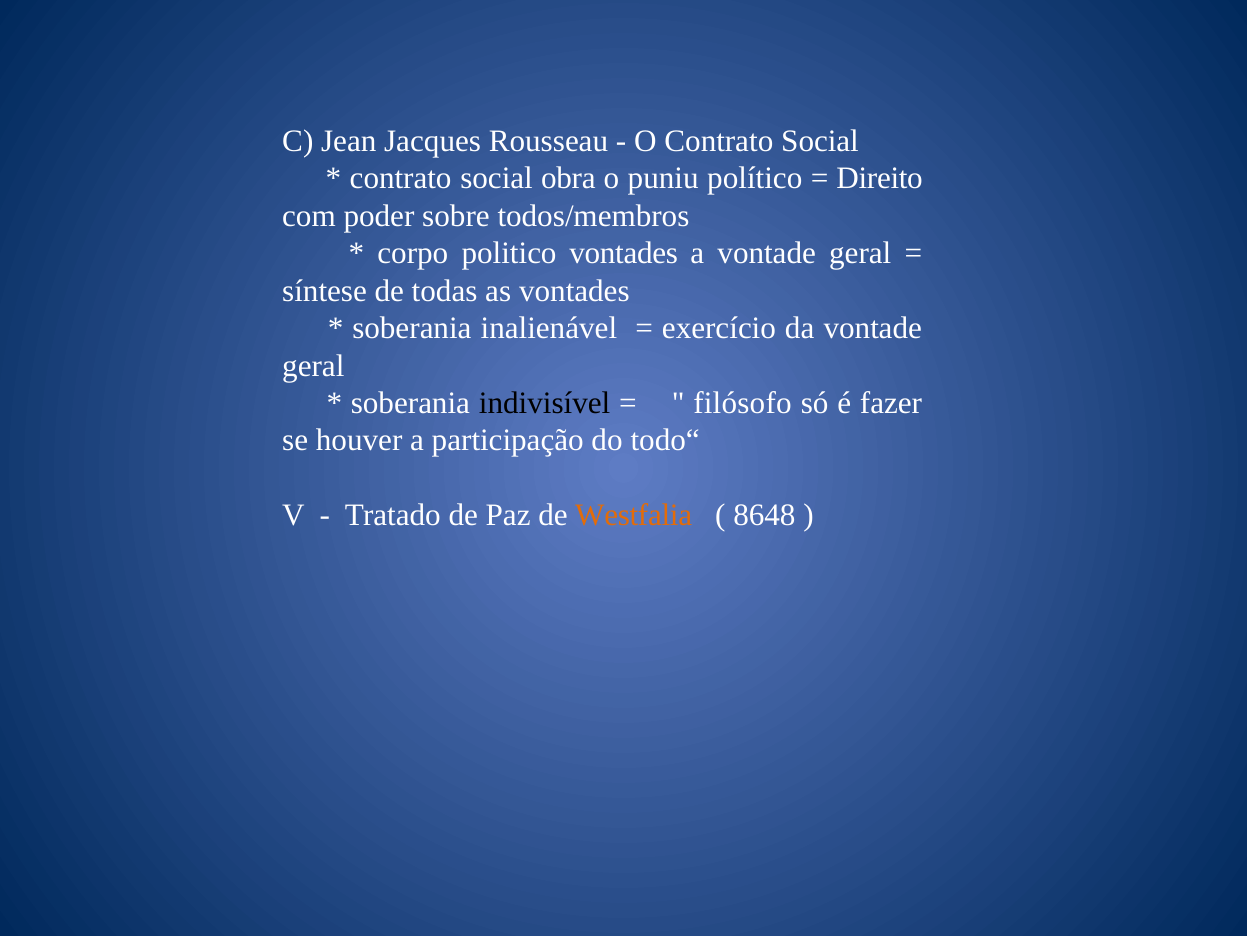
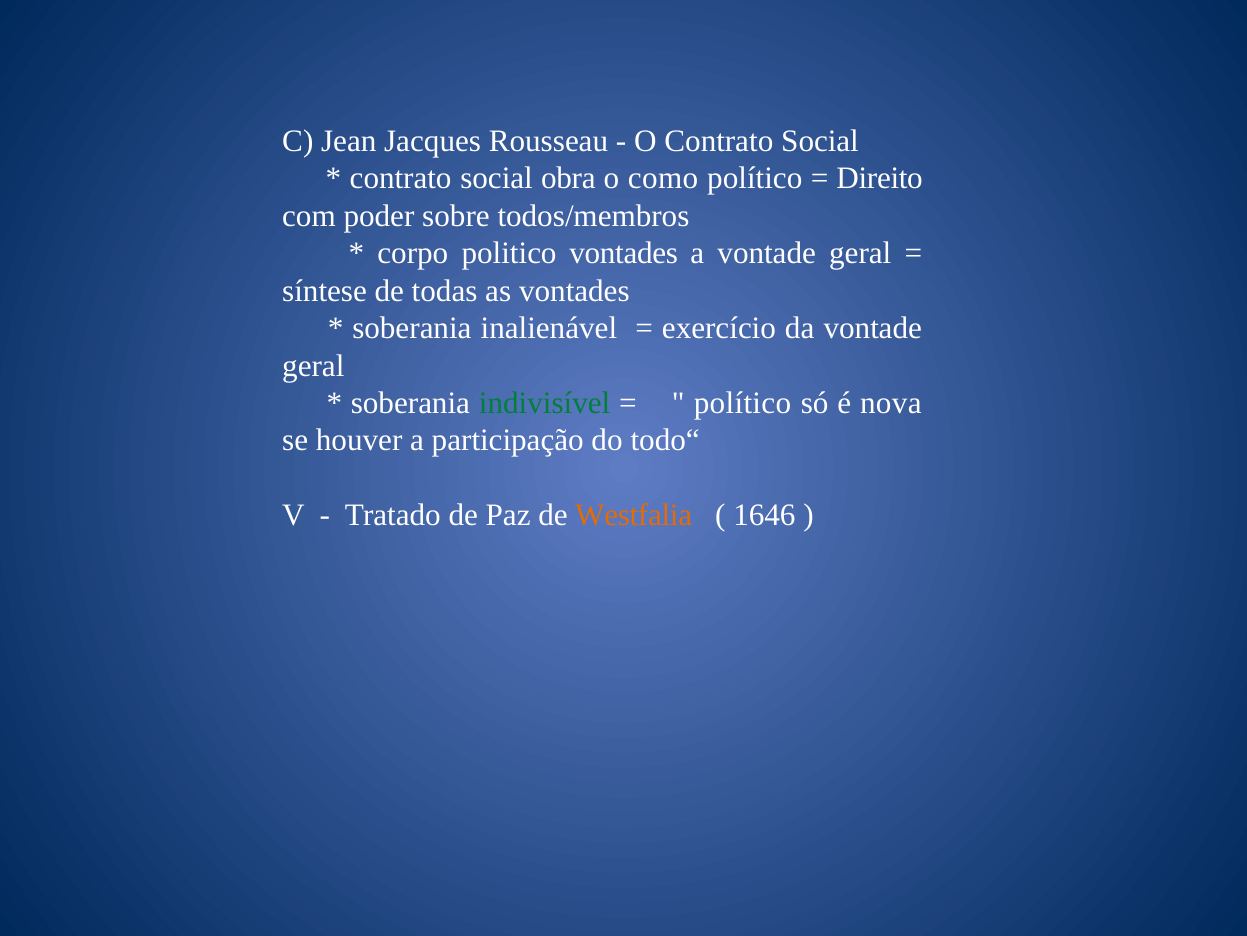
puniu: puniu -> como
indivisível colour: black -> green
filósofo at (743, 403): filósofo -> político
fazer: fazer -> nova
8648: 8648 -> 1646
